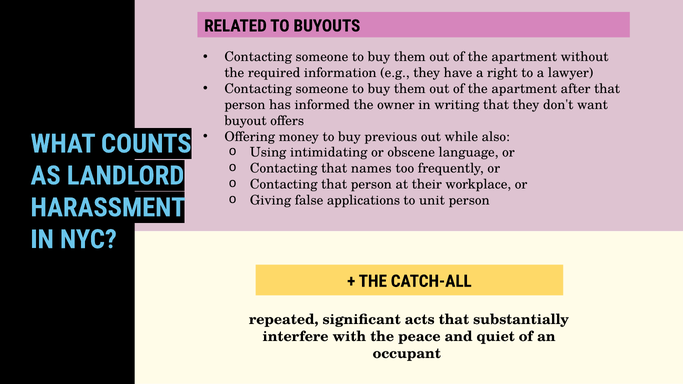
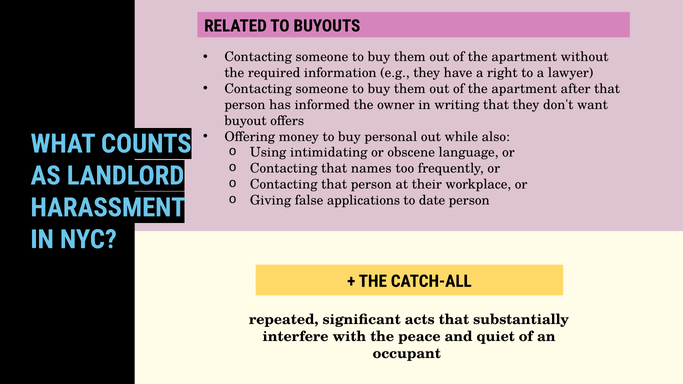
previous: previous -> personal
unit: unit -> date
